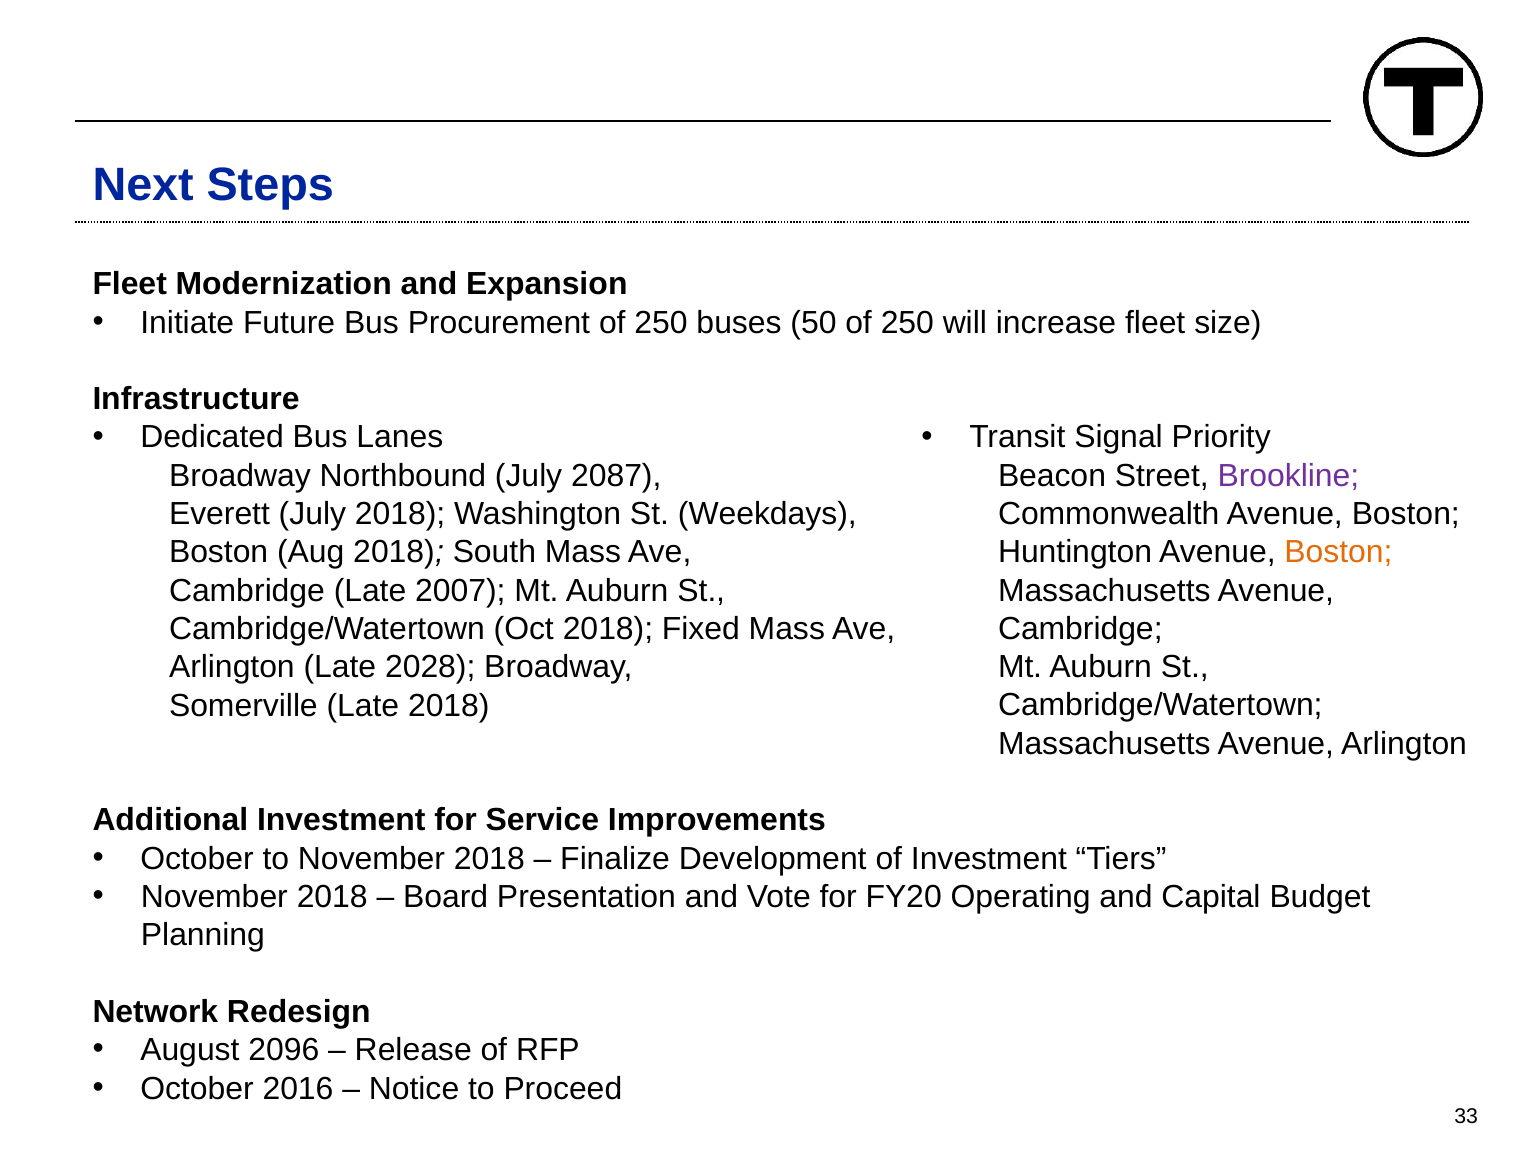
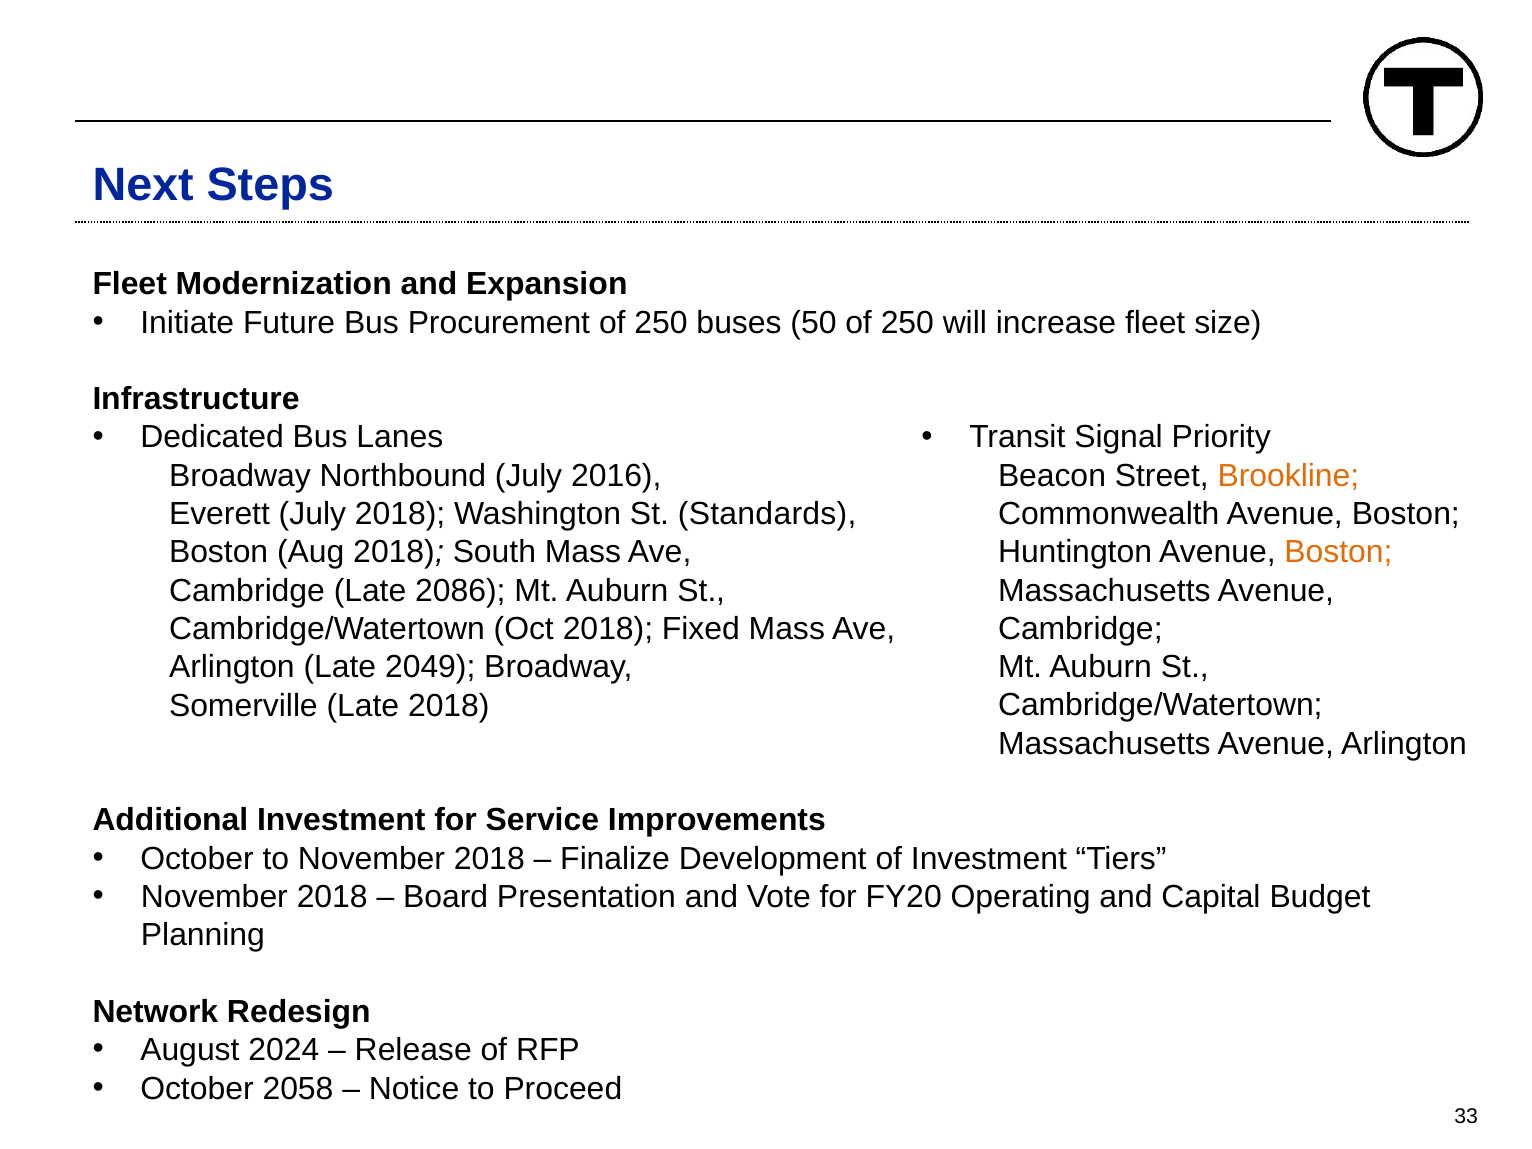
2087: 2087 -> 2016
Brookline colour: purple -> orange
Weekdays: Weekdays -> Standards
2007: 2007 -> 2086
2028: 2028 -> 2049
2096: 2096 -> 2024
2016: 2016 -> 2058
